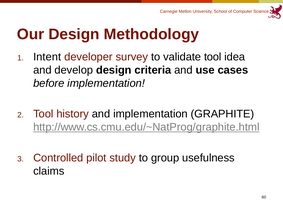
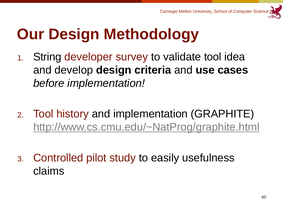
Intent: Intent -> String
group: group -> easily
